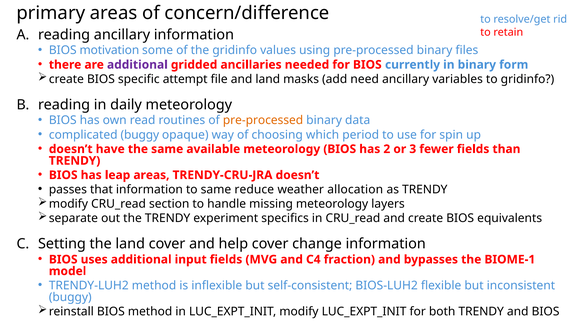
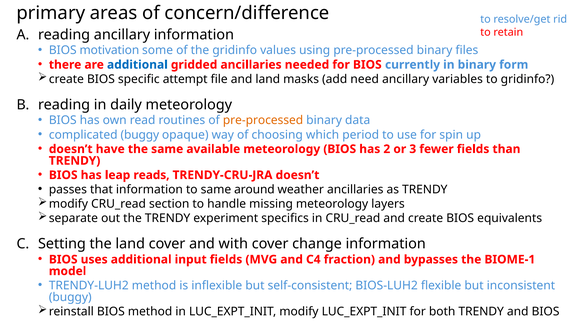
additional at (137, 65) colour: purple -> blue
leap areas: areas -> reads
reduce: reduce -> around
weather allocation: allocation -> ancillaries
help: help -> with
